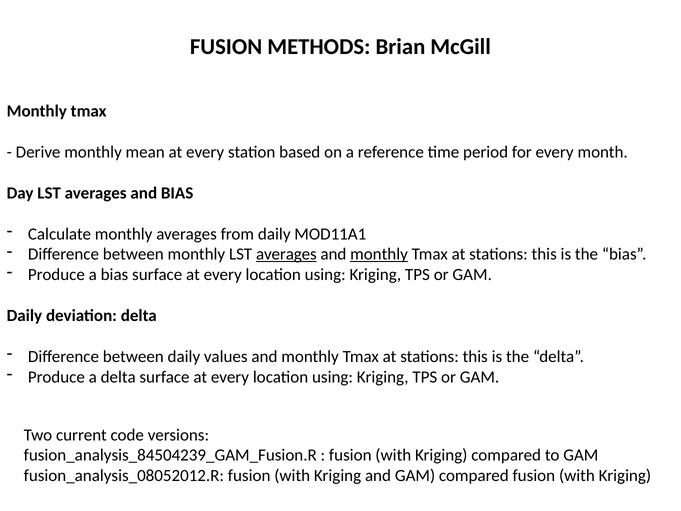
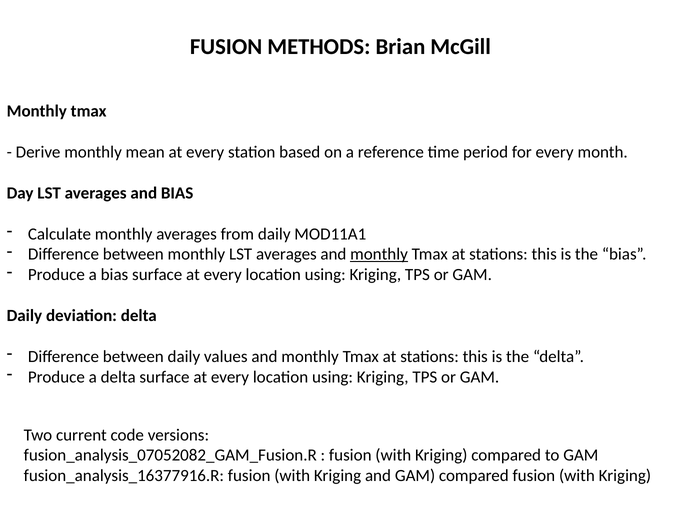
averages at (286, 254) underline: present -> none
fusion_analysis_84504239_GAM_Fusion.R: fusion_analysis_84504239_GAM_Fusion.R -> fusion_analysis_07052082_GAM_Fusion.R
fusion_analysis_08052012.R: fusion_analysis_08052012.R -> fusion_analysis_16377916.R
